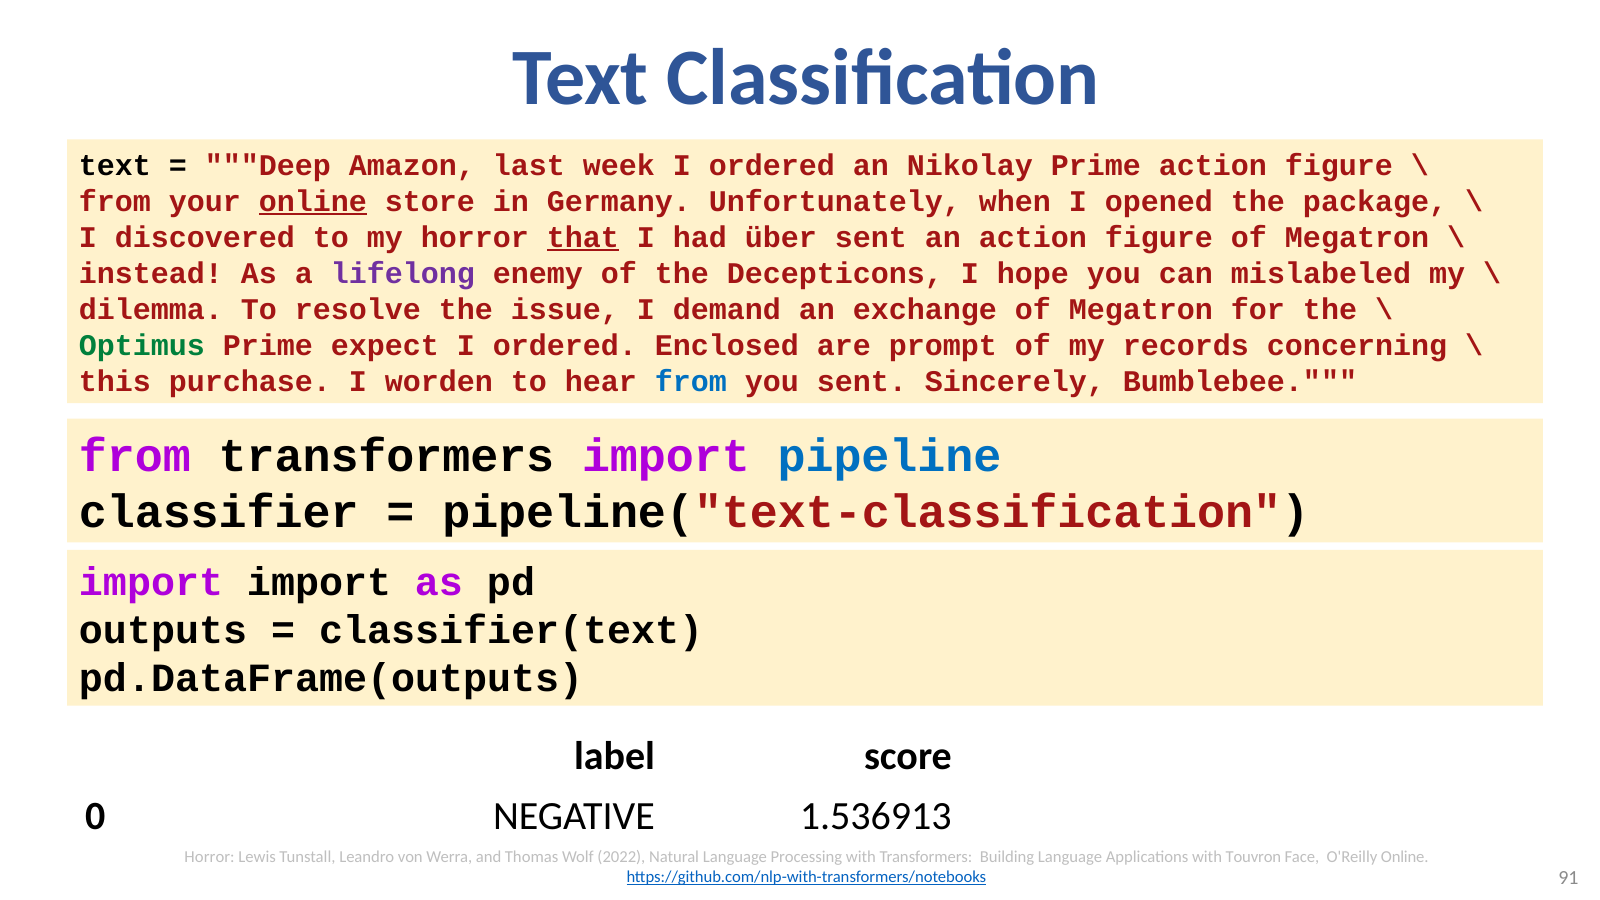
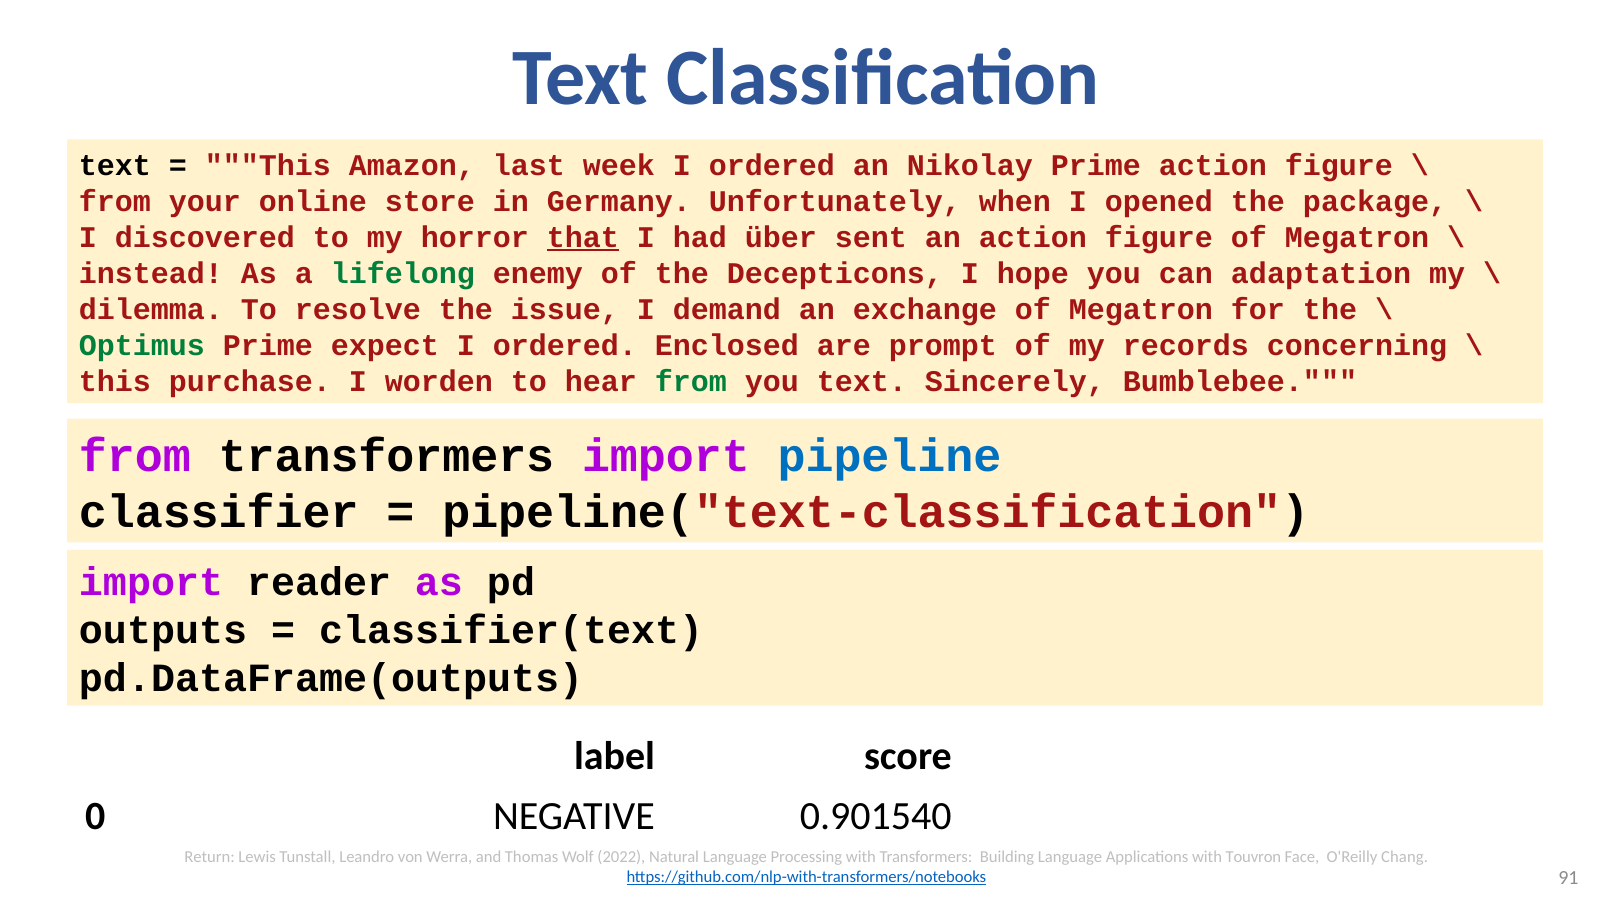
Deep at (268, 165): Deep -> This
online at (313, 201) underline: present -> none
lifelong colour: purple -> green
mislabeled: mislabeled -> adaptation
from at (691, 381) colour: blue -> green
you sent: sent -> text
import import: import -> reader
1.536913: 1.536913 -> 0.901540
Horror at (210, 857): Horror -> Return
O'Reilly Online: Online -> Chang
